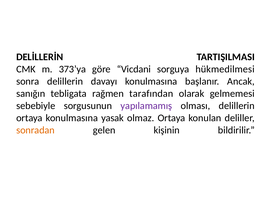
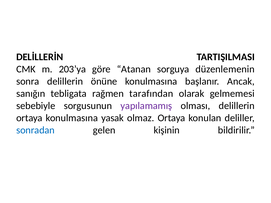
373’ya: 373’ya -> 203’ya
Vicdani: Vicdani -> Atanan
hükmedilmesi: hükmedilmesi -> düzenlemenin
davayı: davayı -> önüne
sonradan colour: orange -> blue
